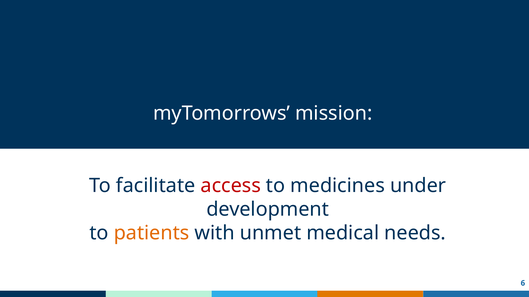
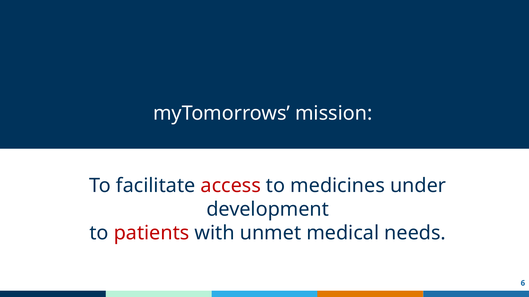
patients colour: orange -> red
